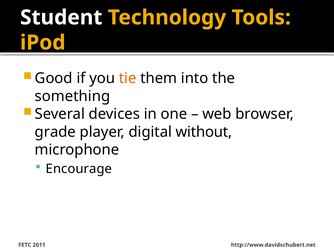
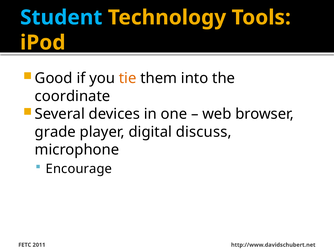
Student colour: white -> light blue
something: something -> coordinate
without: without -> discuss
